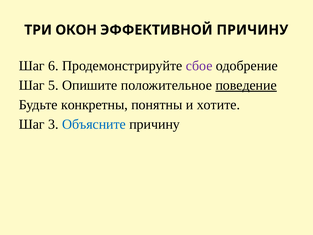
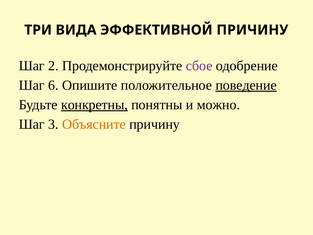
ОКОН: ОКОН -> ВИДА
6: 6 -> 2
5: 5 -> 6
конкретны underline: none -> present
хотите: хотите -> можно
Объясните colour: blue -> orange
